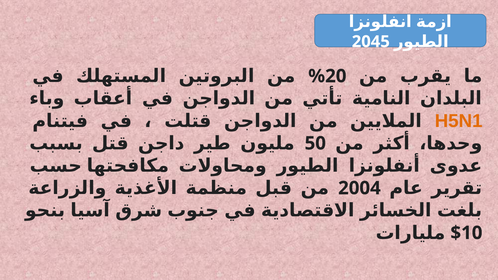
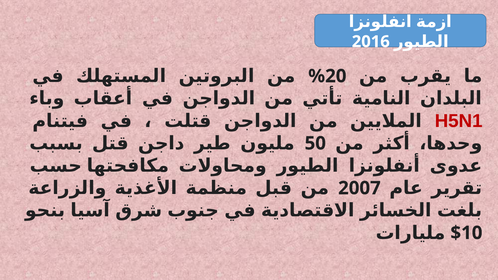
2045: 2045 -> 2016
H5N1 colour: orange -> red
2004: 2004 -> 2007
